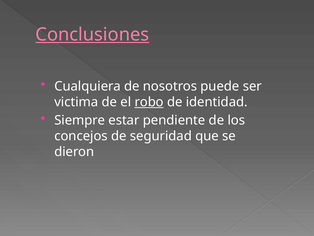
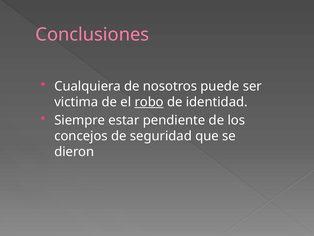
Conclusiones underline: present -> none
